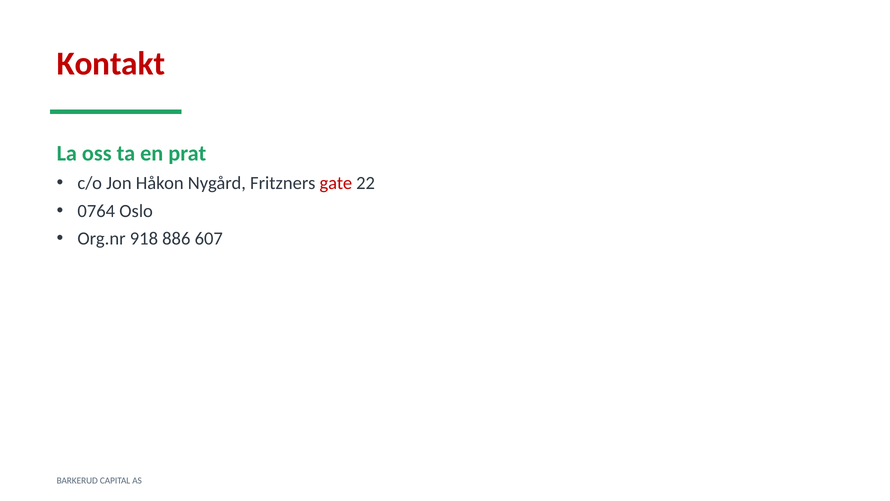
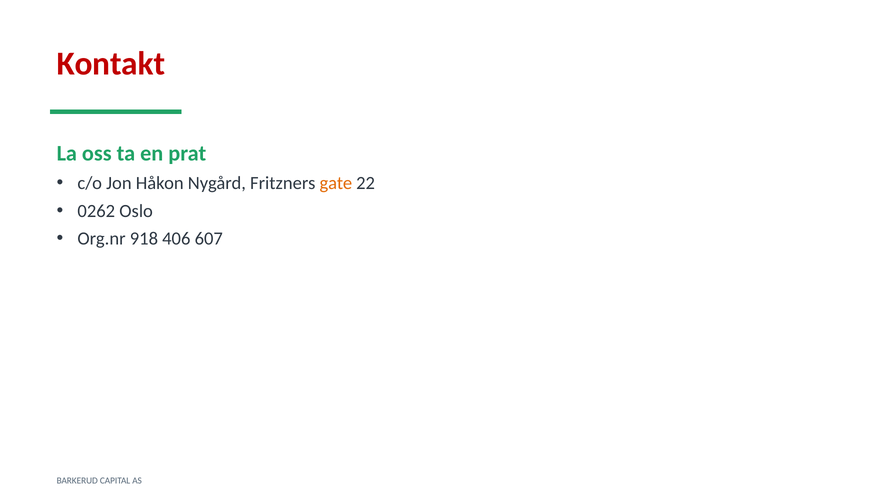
gate colour: red -> orange
0764: 0764 -> 0262
886: 886 -> 406
